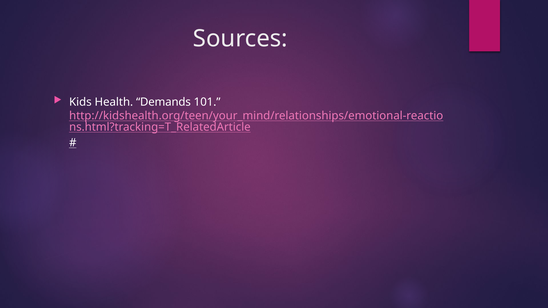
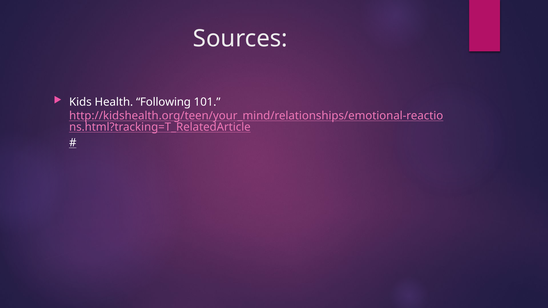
Demands: Demands -> Following
